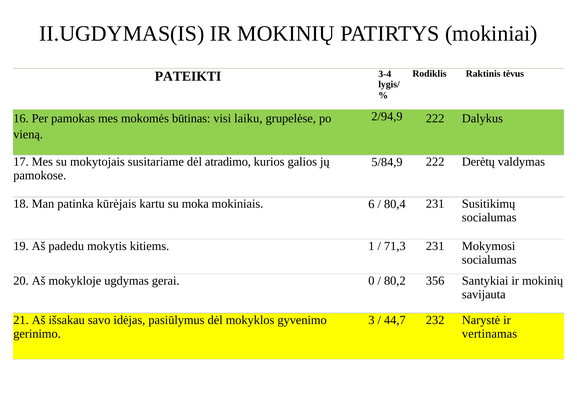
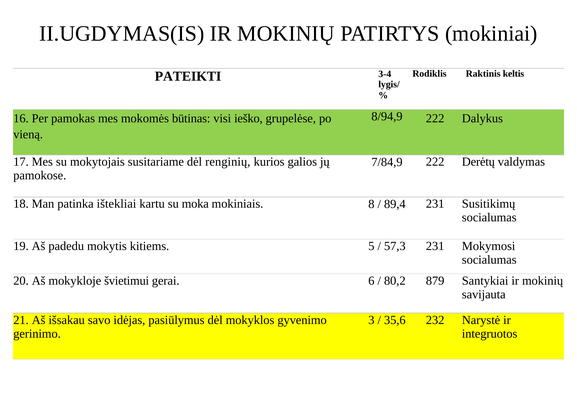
tėvus: tėvus -> keltis
2/94,9: 2/94,9 -> 8/94,9
laiku: laiku -> ieško
atradimo: atradimo -> renginių
5/84,9: 5/84,9 -> 7/84,9
kūrėjais: kūrėjais -> ištekliai
6: 6 -> 8
80,4: 80,4 -> 89,4
1: 1 -> 5
71,3: 71,3 -> 57,3
ugdymas: ugdymas -> švietimui
0: 0 -> 6
356: 356 -> 879
44,7: 44,7 -> 35,6
vertinamas: vertinamas -> integruotos
